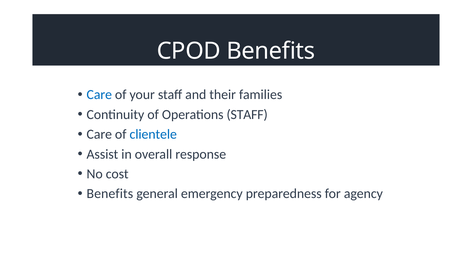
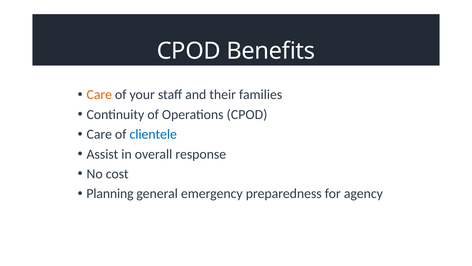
Care at (99, 95) colour: blue -> orange
Operations STAFF: STAFF -> CPOD
Benefits at (110, 193): Benefits -> Planning
